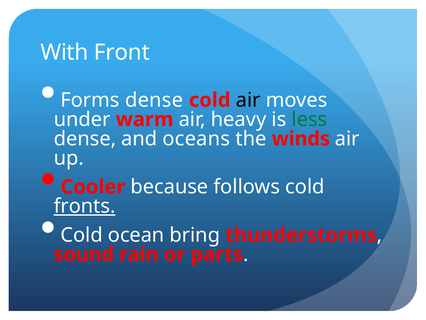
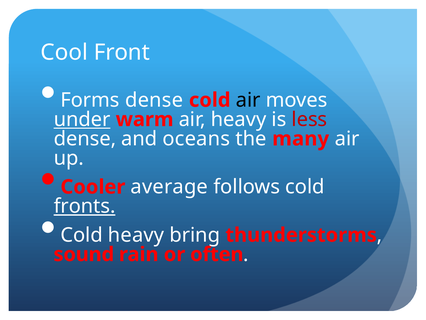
With: With -> Cool
under underline: none -> present
less colour: green -> red
winds: winds -> many
because: because -> average
Cold ocean: ocean -> heavy
parts: parts -> often
